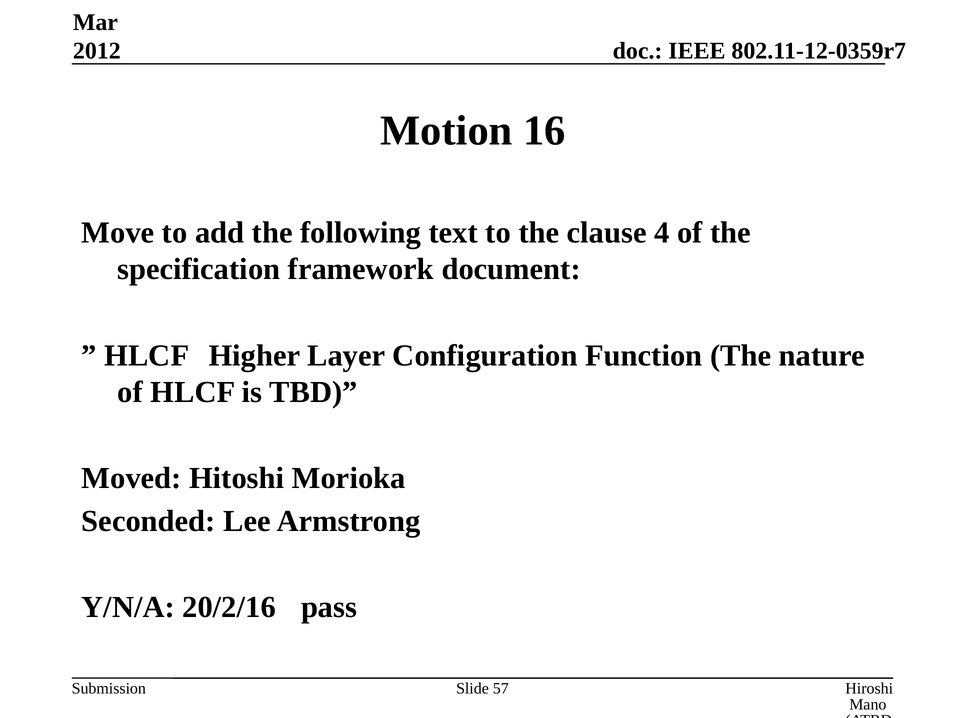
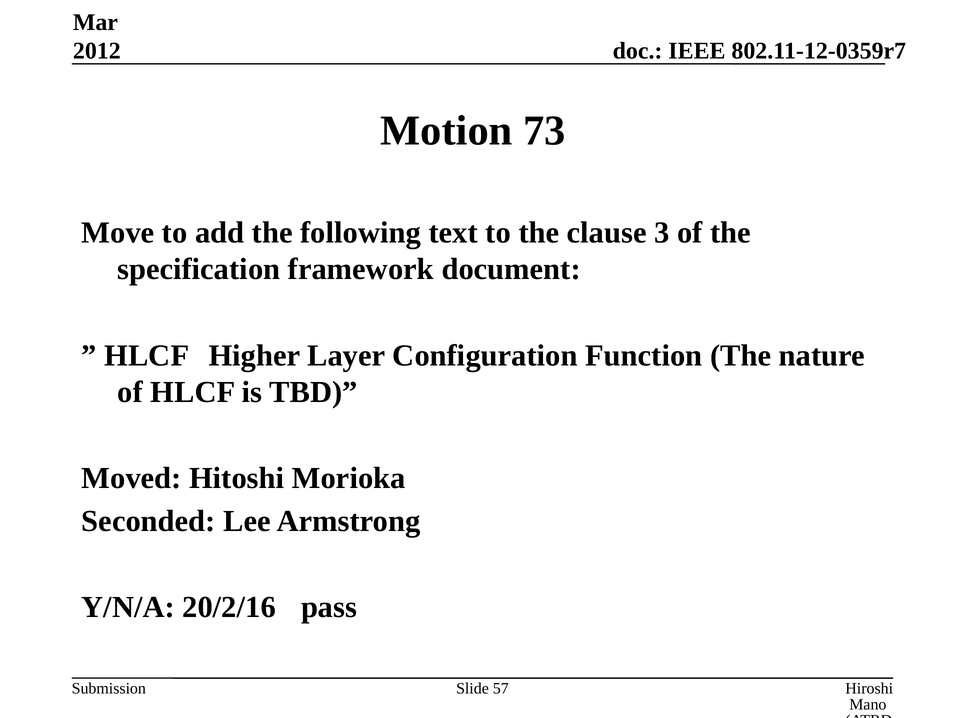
16: 16 -> 73
4: 4 -> 3
